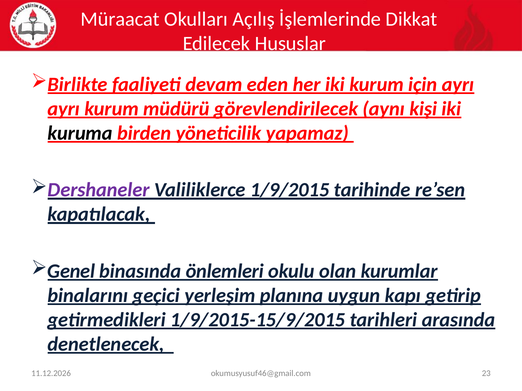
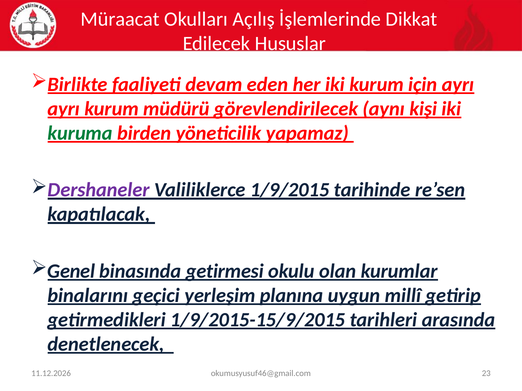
kuruma colour: black -> green
önlemleri: önlemleri -> getirmesi
kapı: kapı -> millî
